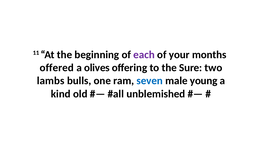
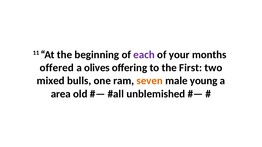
Sure: Sure -> First
lambs: lambs -> mixed
seven colour: blue -> orange
kind: kind -> area
